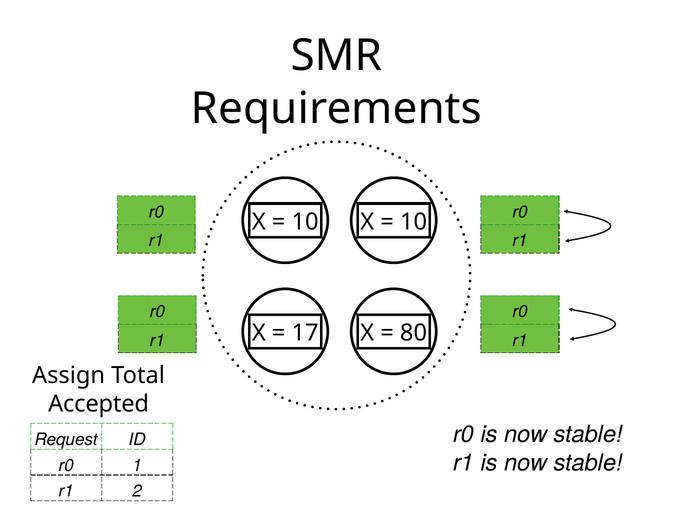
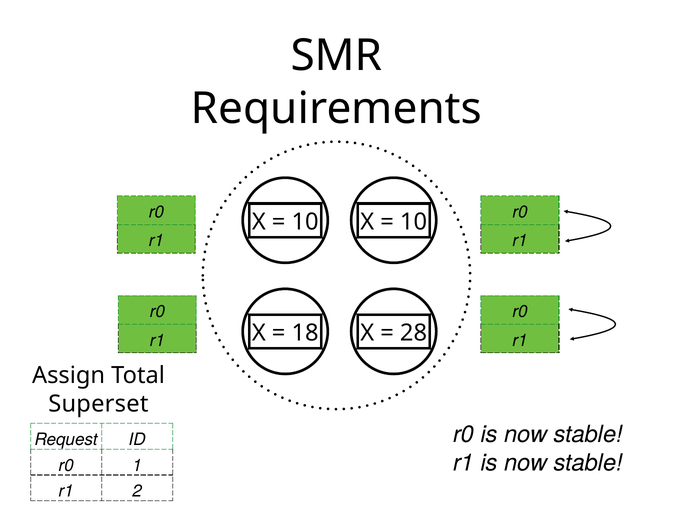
17: 17 -> 18
80: 80 -> 28
Accepted: Accepted -> Superset
